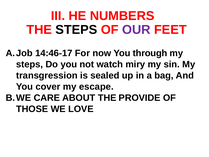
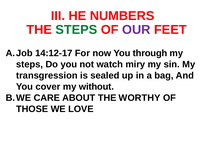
STEPS at (76, 30) colour: black -> green
14:46-17: 14:46-17 -> 14:12-17
escape: escape -> without
PROVIDE: PROVIDE -> WORTHY
